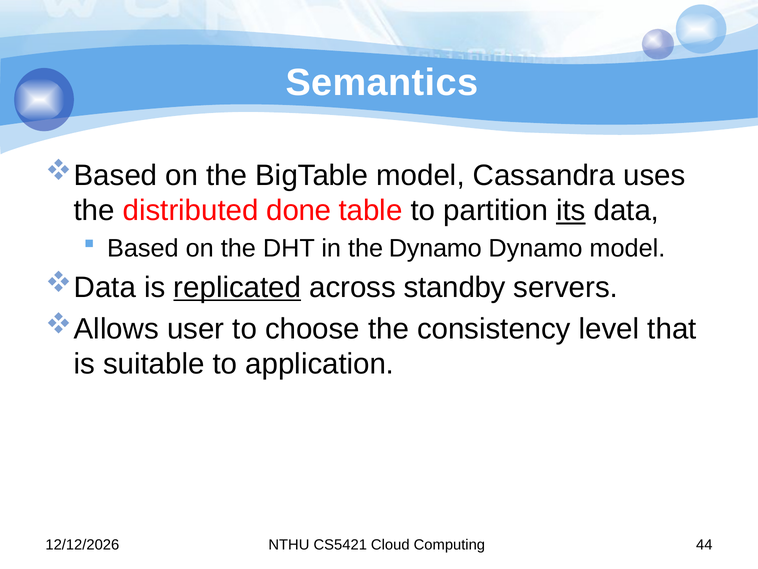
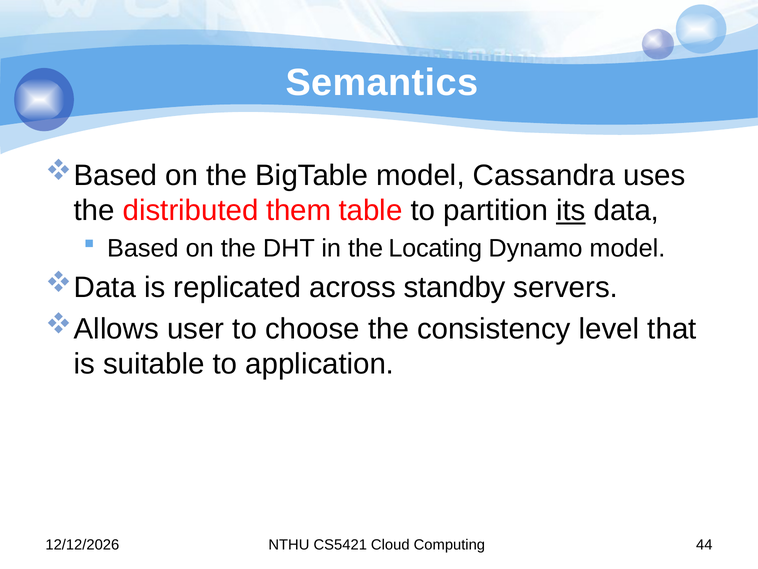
done: done -> them
the Dynamo: Dynamo -> Locating
replicated underline: present -> none
